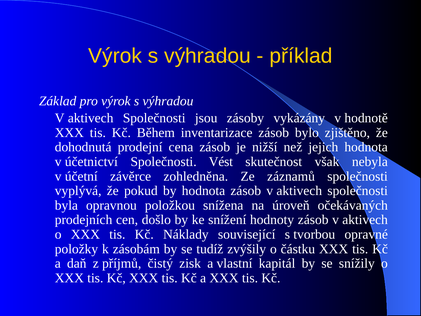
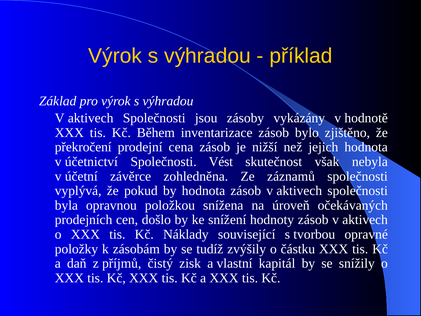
dohodnutá: dohodnutá -> překročení
